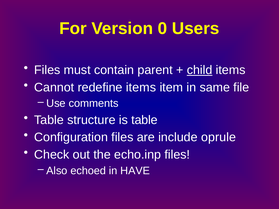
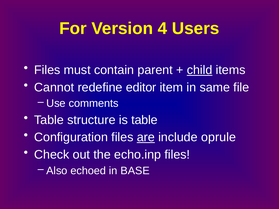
0: 0 -> 4
redefine items: items -> editor
are underline: none -> present
HAVE: HAVE -> BASE
